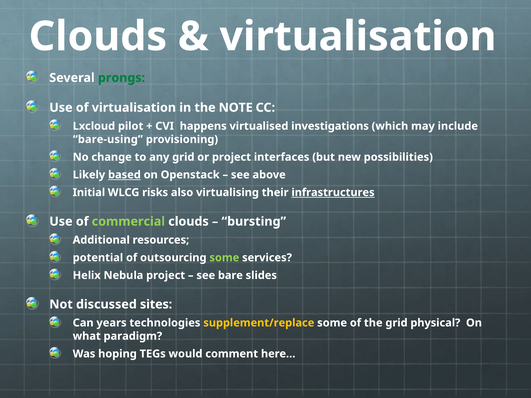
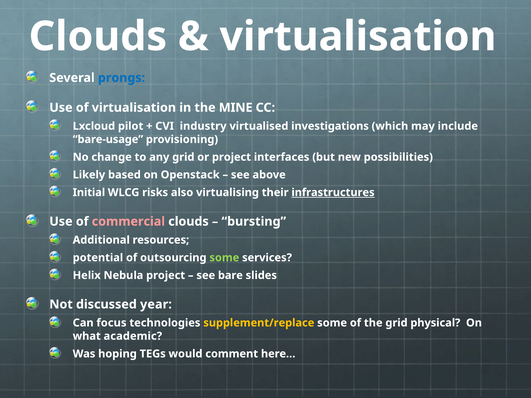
prongs colour: green -> blue
NOTE: NOTE -> MINE
happens: happens -> industry
bare-using: bare-using -> bare-usage
based underline: present -> none
commercial colour: light green -> pink
sites: sites -> year
years: years -> focus
paradigm: paradigm -> academic
